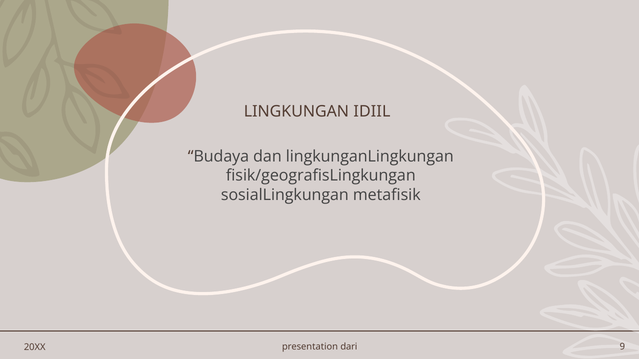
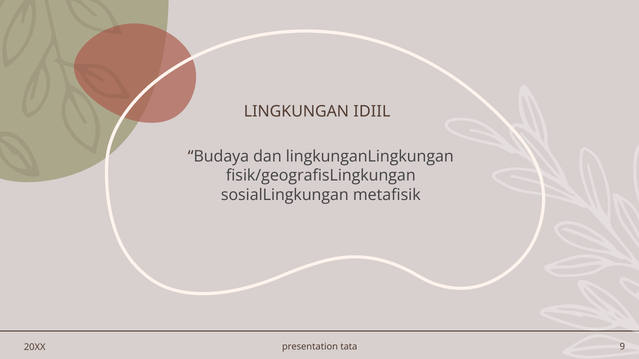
dari: dari -> tata
